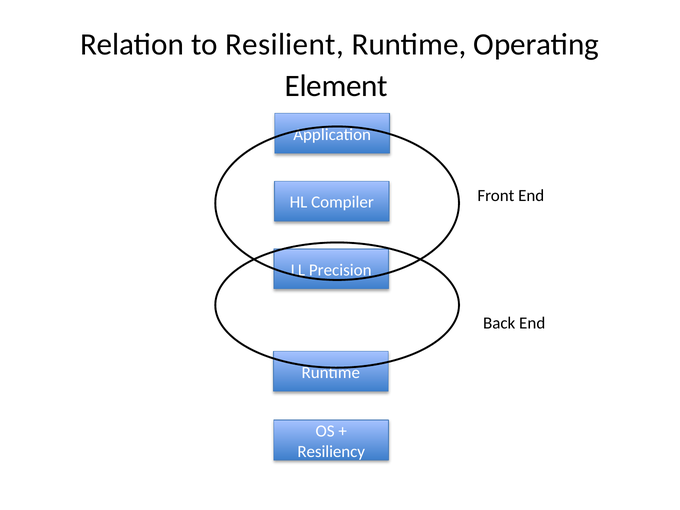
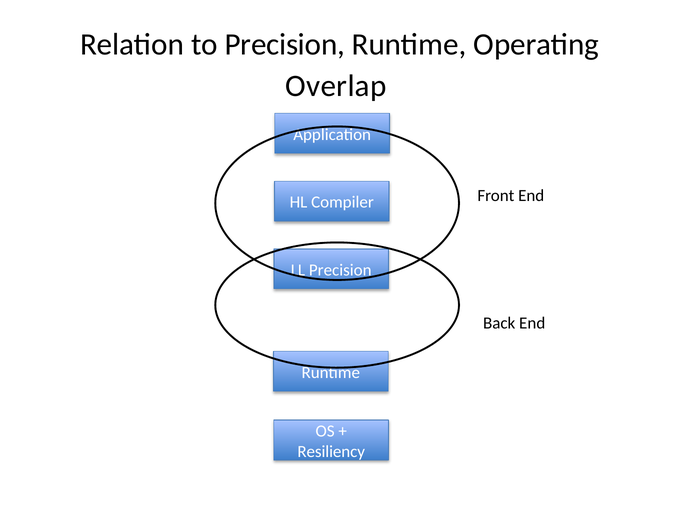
to Resilient: Resilient -> Precision
Element: Element -> Overlap
